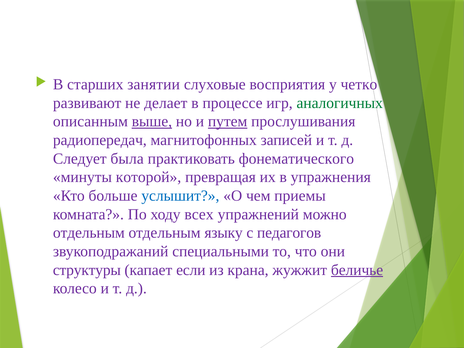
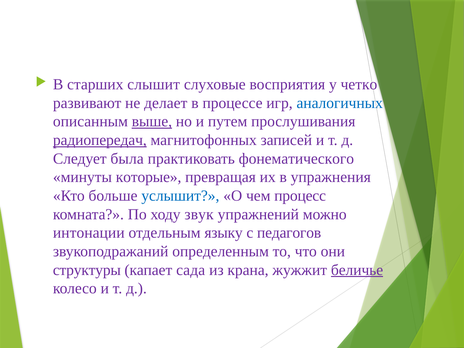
занятии: занятии -> слышит
аналогичных colour: green -> blue
путем underline: present -> none
радиопередач underline: none -> present
которой: которой -> которые
приемы: приемы -> процесс
всех: всех -> звук
отдельным at (89, 233): отдельным -> интонации
специальными: специальными -> определенным
если: если -> сада
